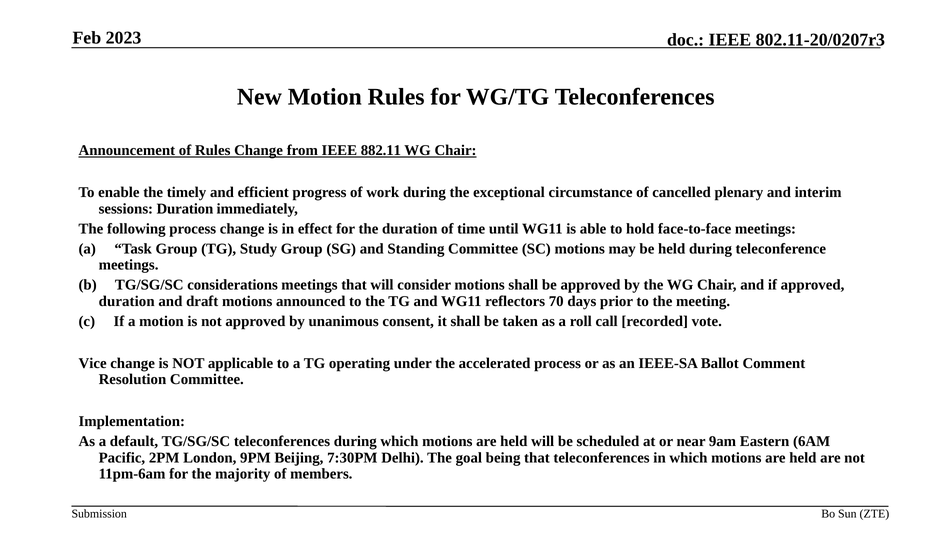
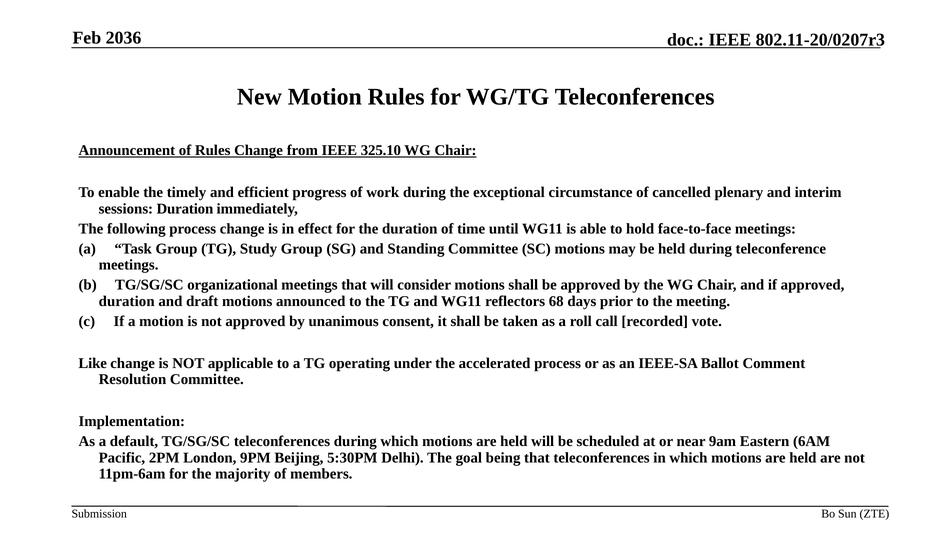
2023: 2023 -> 2036
882.11: 882.11 -> 325.10
considerations: considerations -> organizational
70: 70 -> 68
Vice: Vice -> Like
7:30PM: 7:30PM -> 5:30PM
